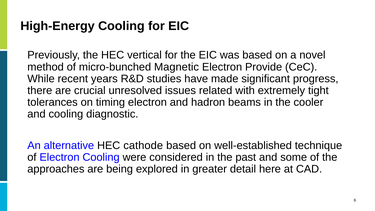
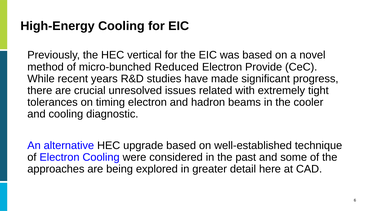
Magnetic: Magnetic -> Reduced
cathode: cathode -> upgrade
